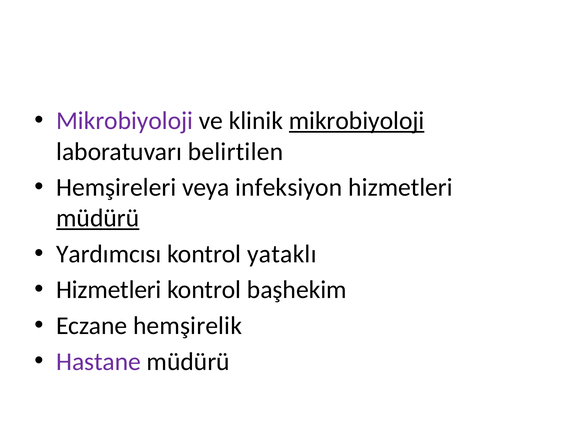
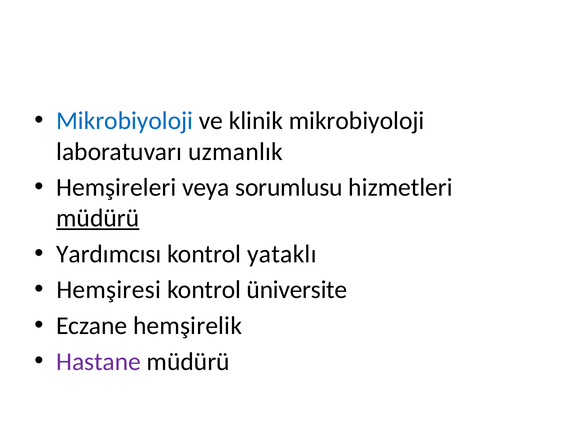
Mikrobiyoloji at (125, 121) colour: purple -> blue
mikrobiyoloji at (357, 121) underline: present -> none
belirtilen: belirtilen -> uzmanlık
infeksiyon: infeksiyon -> sorumlusu
Hizmetleri at (109, 290): Hizmetleri -> Hemşiresi
başhekim: başhekim -> üniversite
